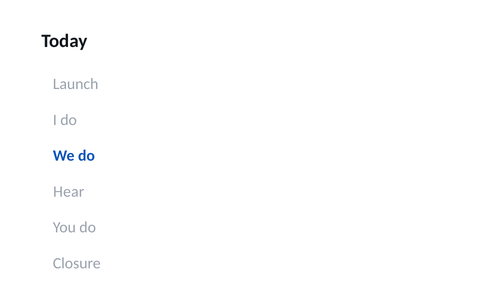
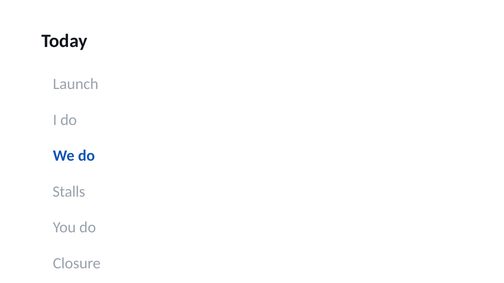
Hear: Hear -> Stalls
